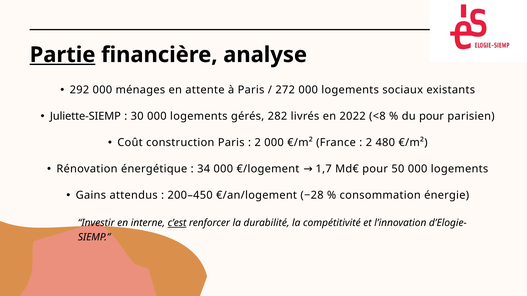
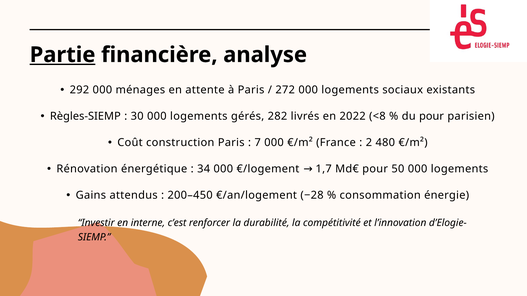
Juliette-SIEMP: Juliette-SIEMP -> Règles-SIEMP
2 at (258, 143): 2 -> 7
c’est underline: present -> none
